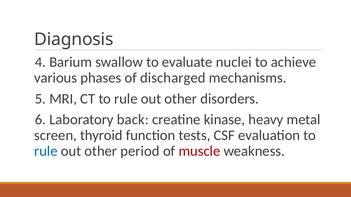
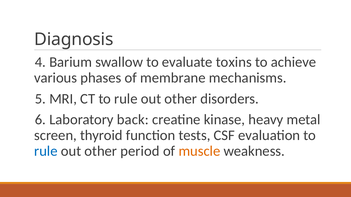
nuclei: nuclei -> toxins
discharged: discharged -> membrane
muscle colour: red -> orange
